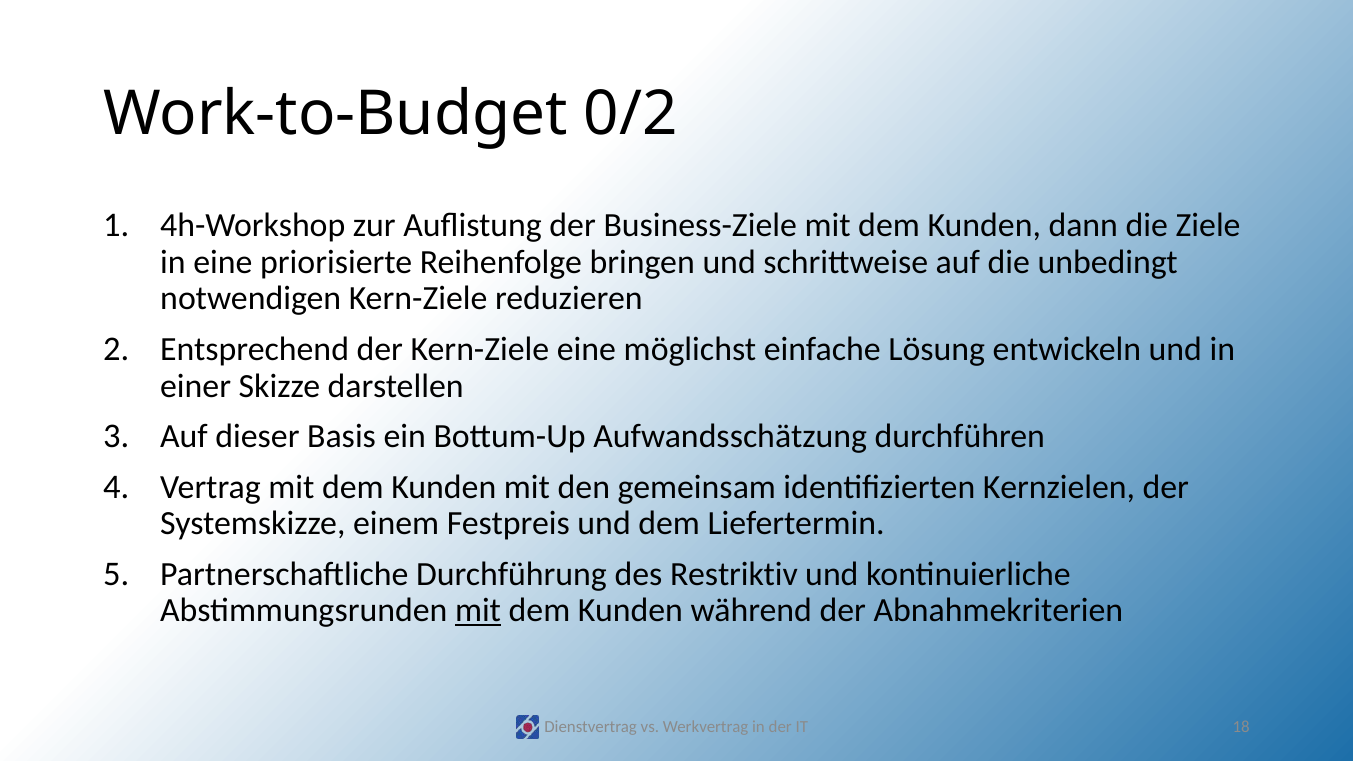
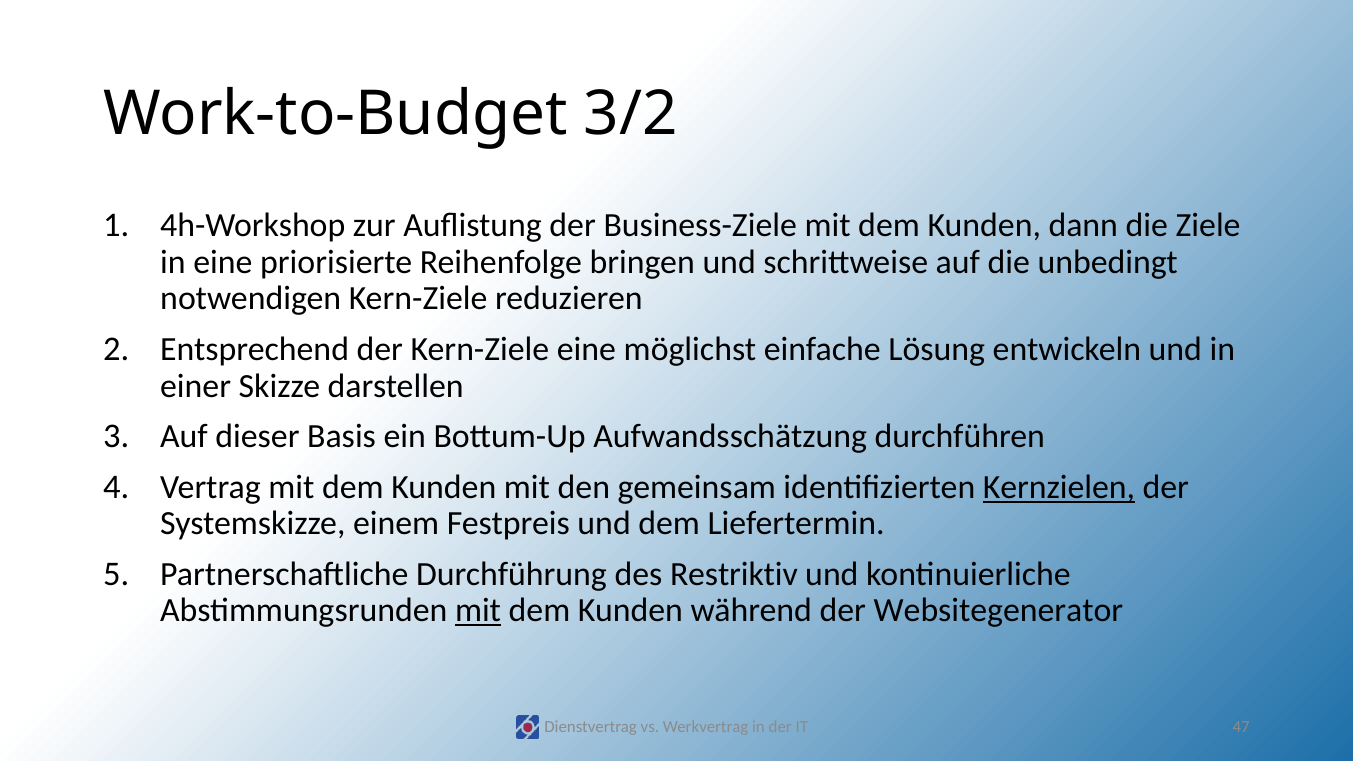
0/2: 0/2 -> 3/2
Kernzielen underline: none -> present
Abnahmekriterien: Abnahmekriterien -> Websitegenerator
18: 18 -> 47
